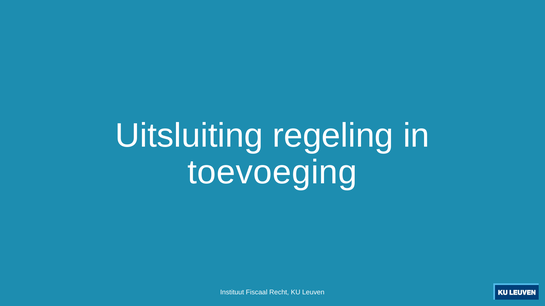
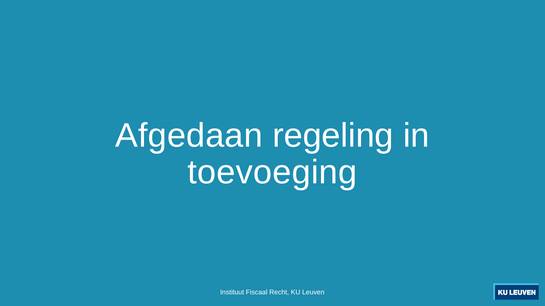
Uitsluiting: Uitsluiting -> Afgedaan
